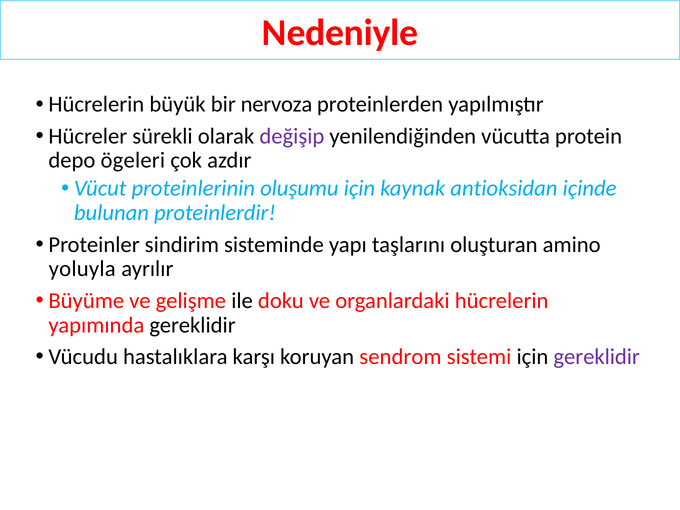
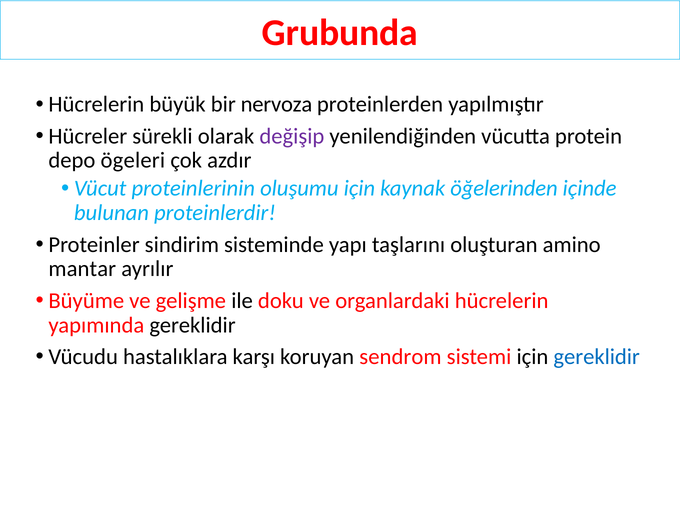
Nedeniyle: Nedeniyle -> Grubunda
antioksidan: antioksidan -> öğelerinden
yoluyla: yoluyla -> mantar
gereklidir at (597, 357) colour: purple -> blue
